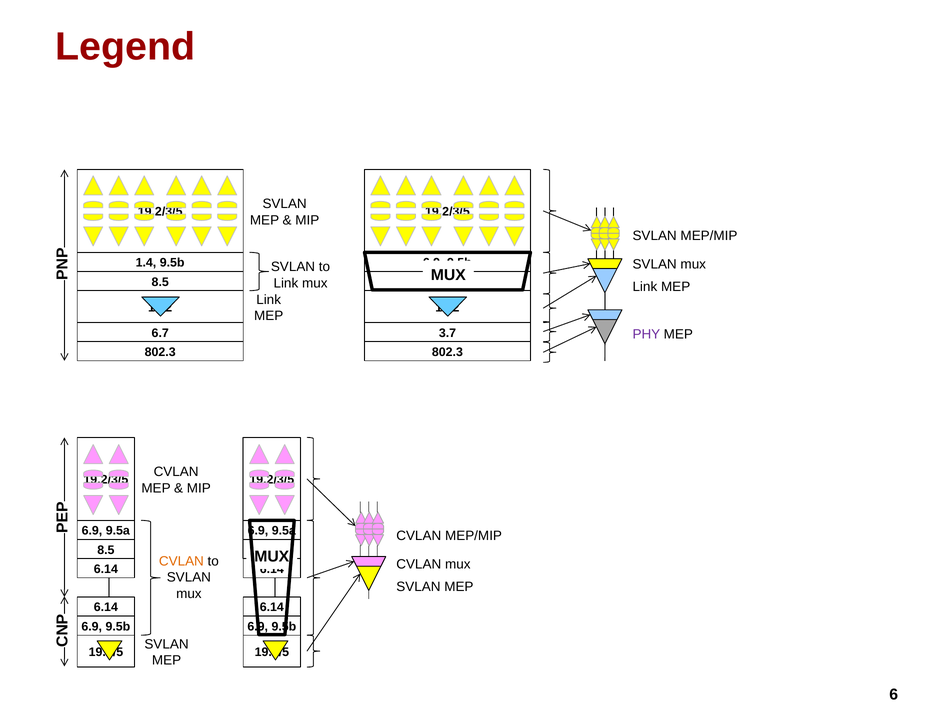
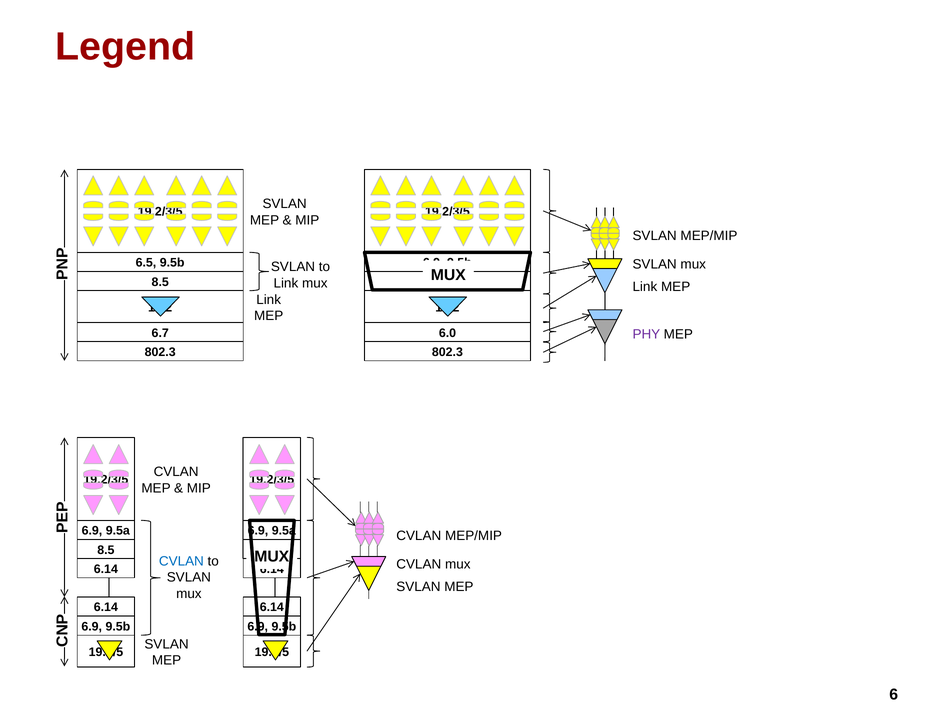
1.4: 1.4 -> 6.5
3.7: 3.7 -> 6.0
CVLAN at (181, 562) colour: orange -> blue
